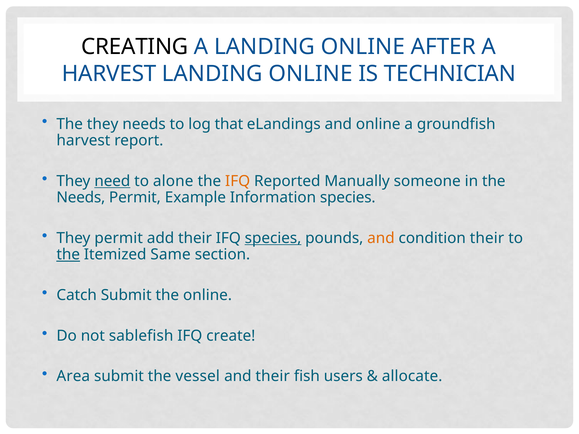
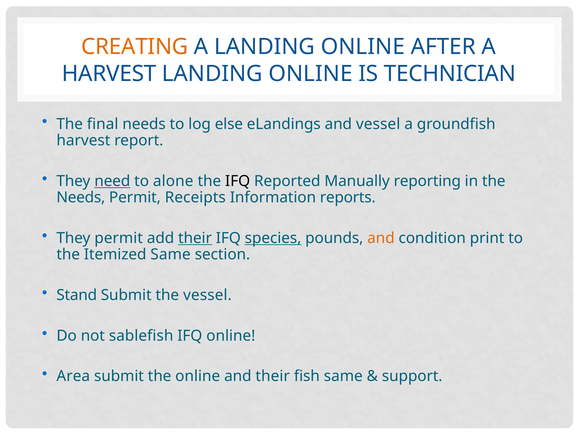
CREATING colour: black -> orange
The they: they -> final
that: that -> else
and online: online -> vessel
IFQ at (238, 181) colour: orange -> black
someone: someone -> reporting
Example: Example -> Receipts
Information species: species -> reports
their at (195, 238) underline: none -> present
condition their: their -> print
the at (68, 255) underline: present -> none
Catch: Catch -> Stand
the online: online -> vessel
IFQ create: create -> online
the vessel: vessel -> online
fish users: users -> same
allocate: allocate -> support
